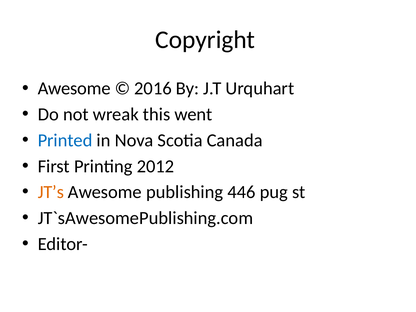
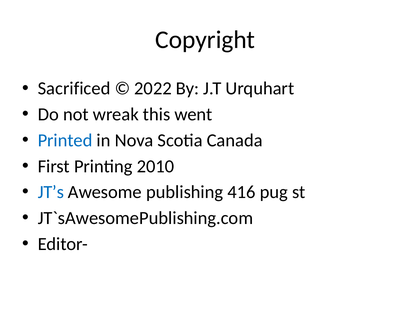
Awesome at (74, 89): Awesome -> Sacrificed
2016: 2016 -> 2022
2012: 2012 -> 2010
JT’s colour: orange -> blue
446: 446 -> 416
